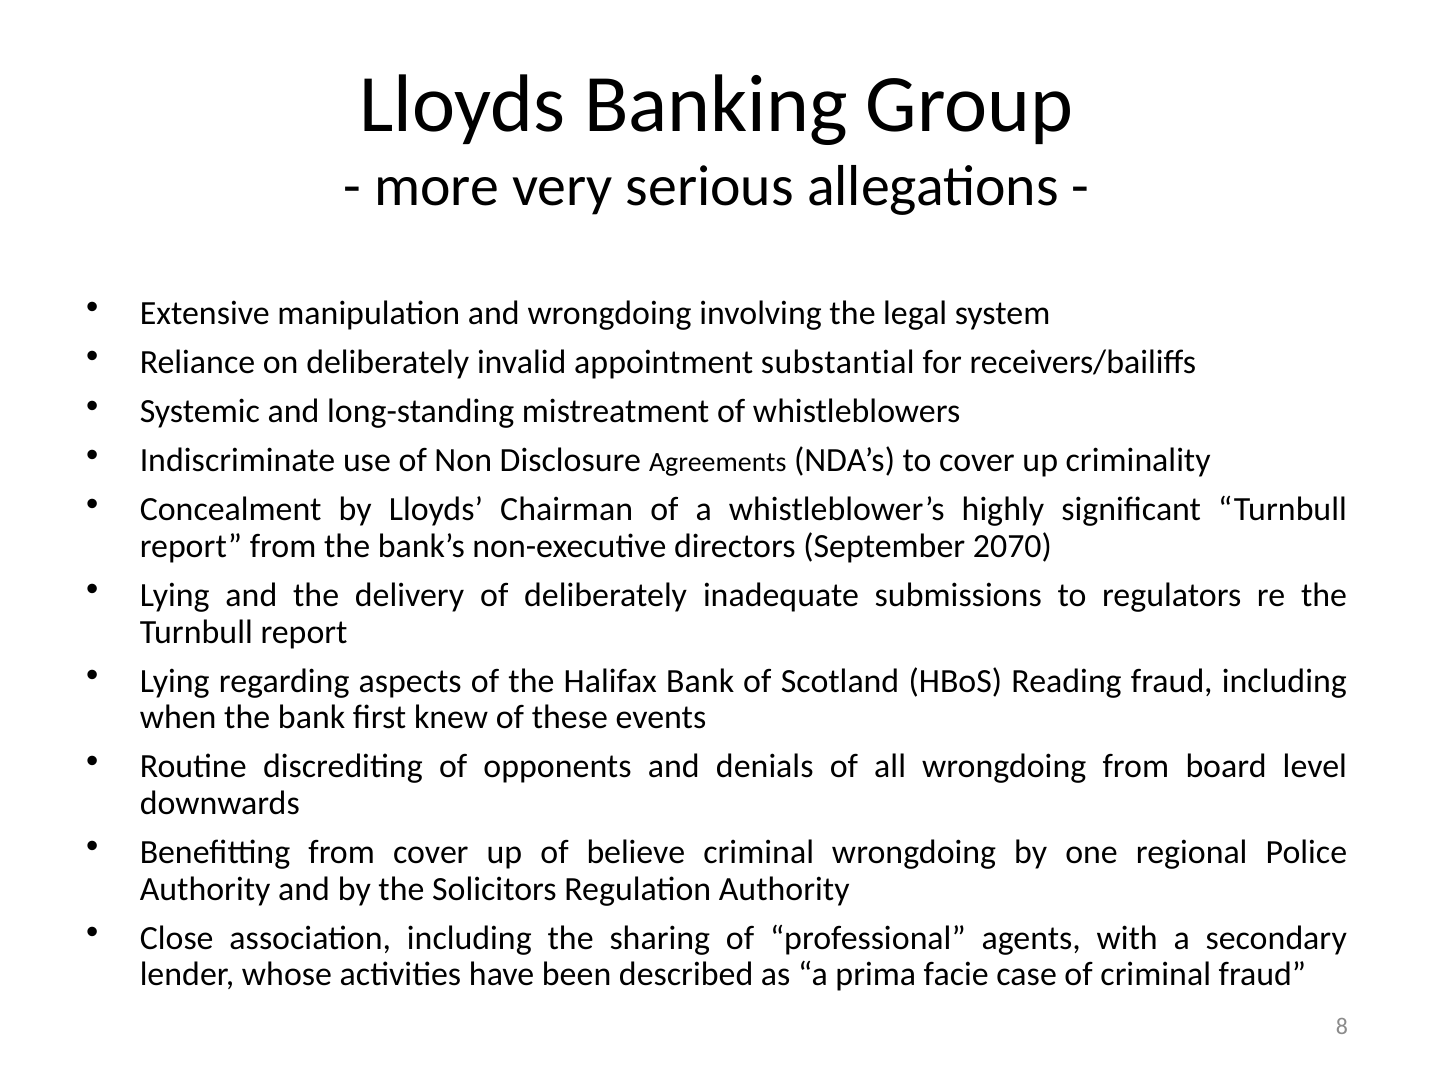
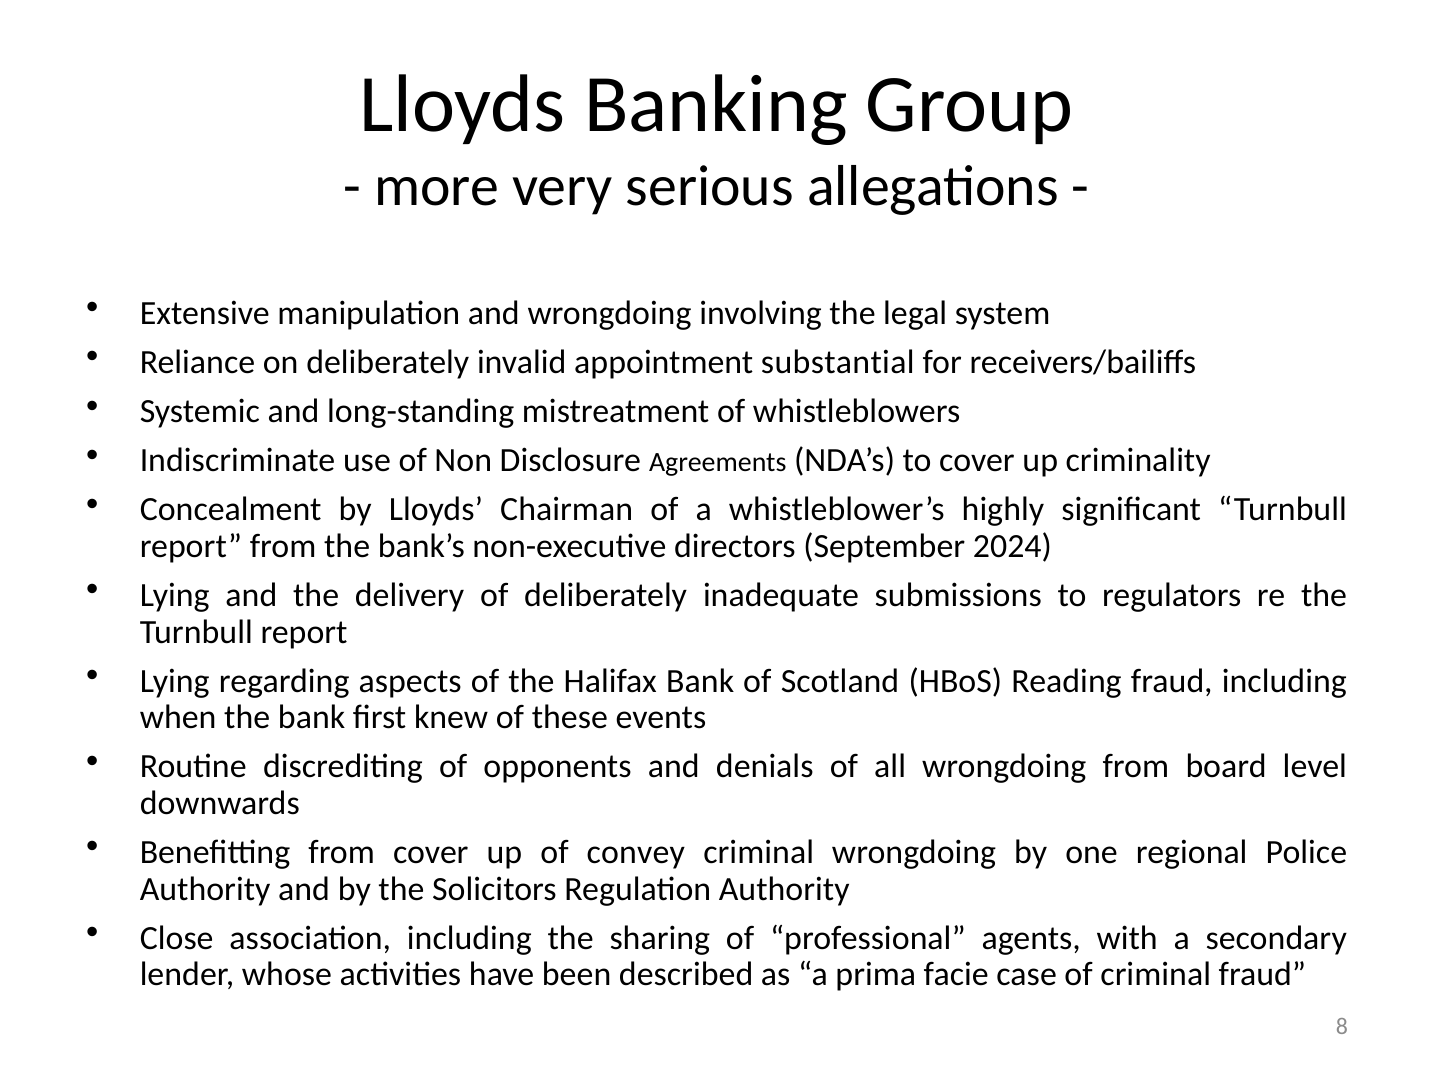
2070: 2070 -> 2024
believe: believe -> convey
